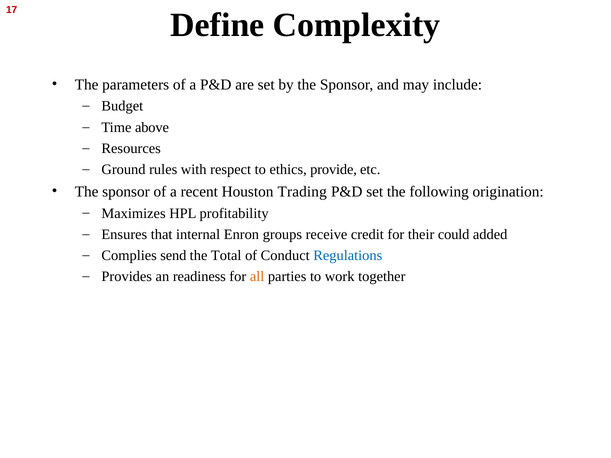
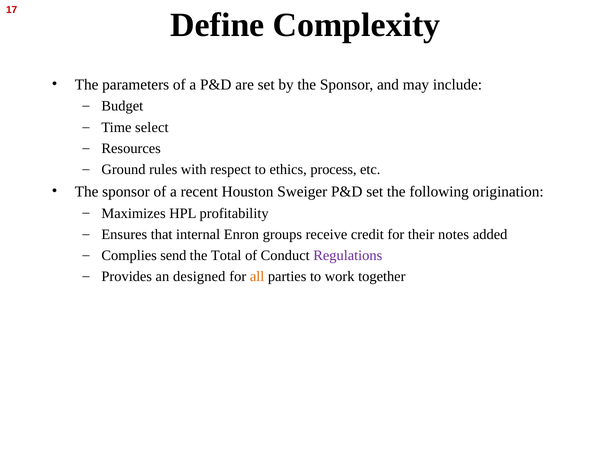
above: above -> select
provide: provide -> process
Trading: Trading -> Sweiger
could: could -> notes
Regulations colour: blue -> purple
readiness: readiness -> designed
